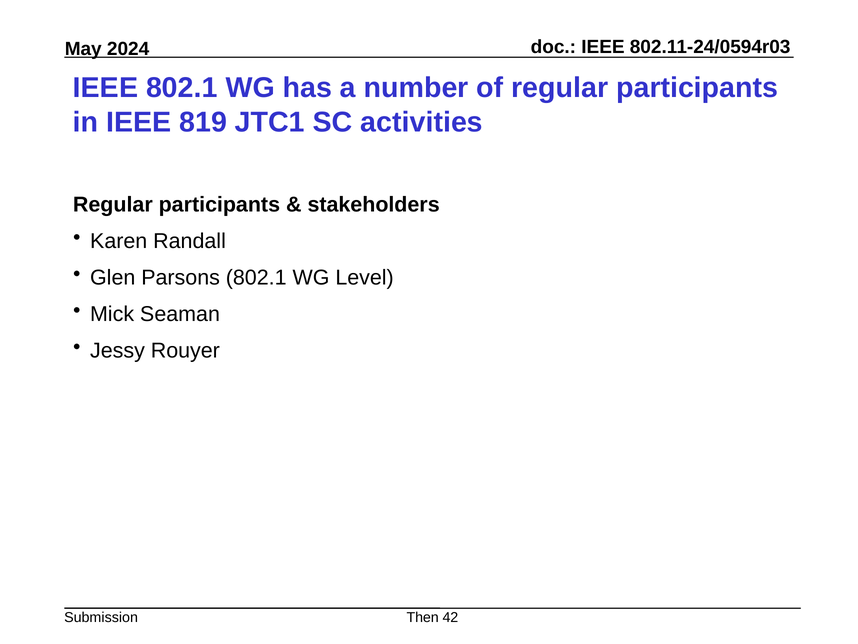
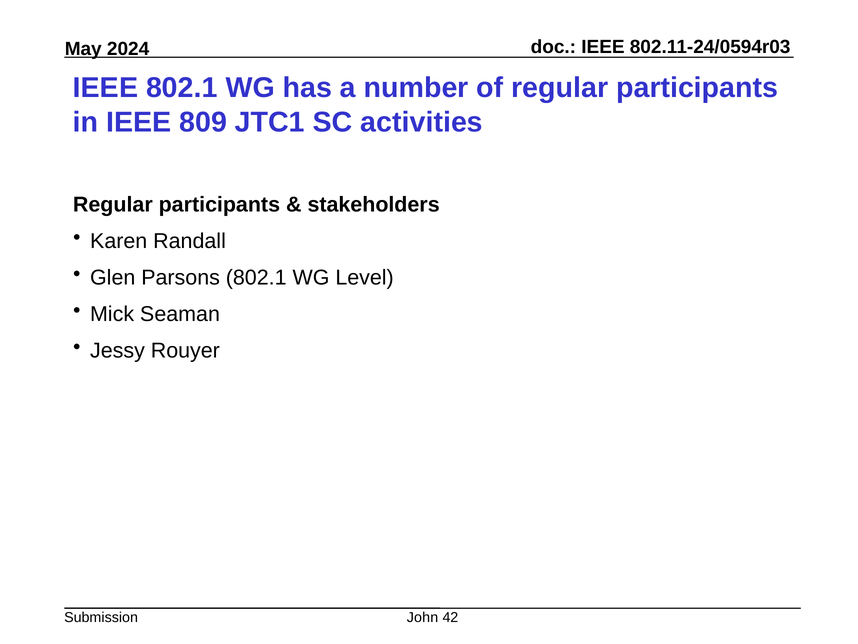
819: 819 -> 809
Then: Then -> John
